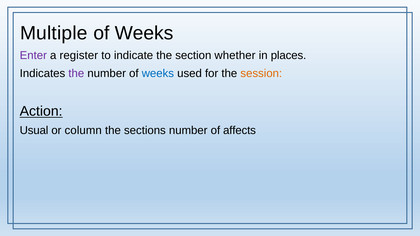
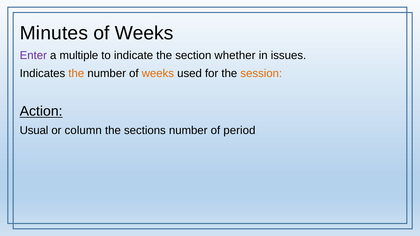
Multiple: Multiple -> Minutes
register: register -> multiple
places: places -> issues
the at (76, 73) colour: purple -> orange
weeks at (158, 73) colour: blue -> orange
affects: affects -> period
